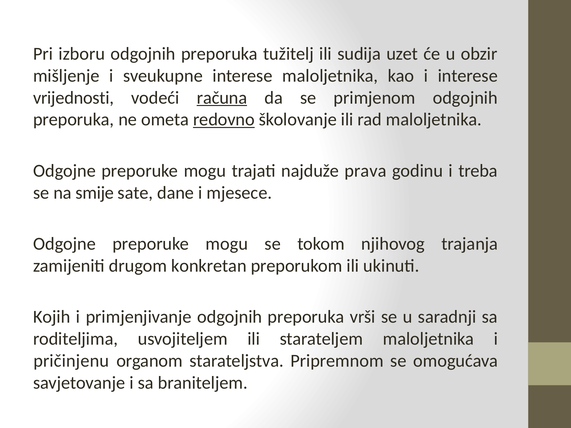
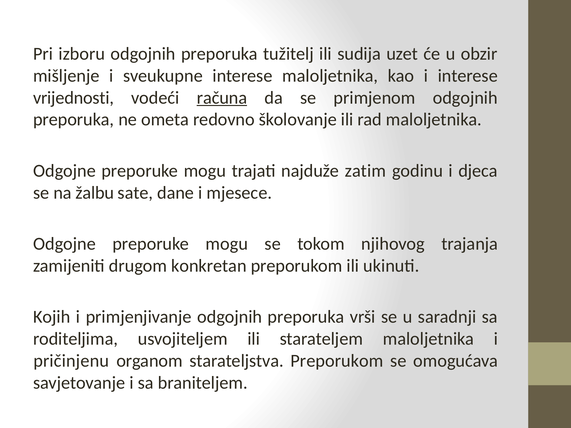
redovno underline: present -> none
prava: prava -> zatim
treba: treba -> djeca
smije: smije -> žalbu
starateljstva Pripremnom: Pripremnom -> Preporukom
